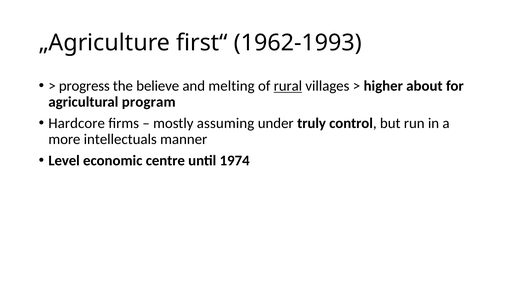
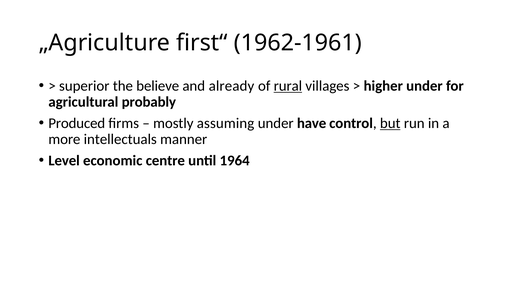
1962-1993: 1962-1993 -> 1962-1961
progress: progress -> superior
melting: melting -> already
higher about: about -> under
program: program -> probably
Hardcore: Hardcore -> Produced
truly: truly -> have
but underline: none -> present
1974: 1974 -> 1964
